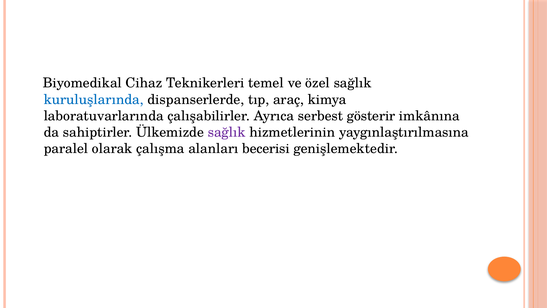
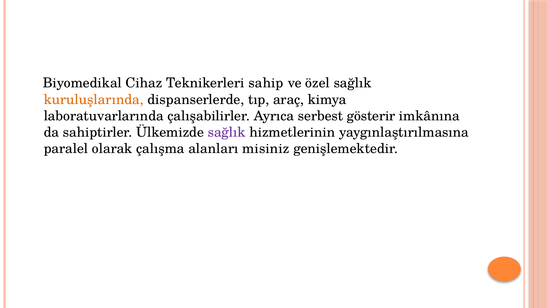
temel: temel -> sahip
kuruluşlarında colour: blue -> orange
becerisi: becerisi -> misiniz
